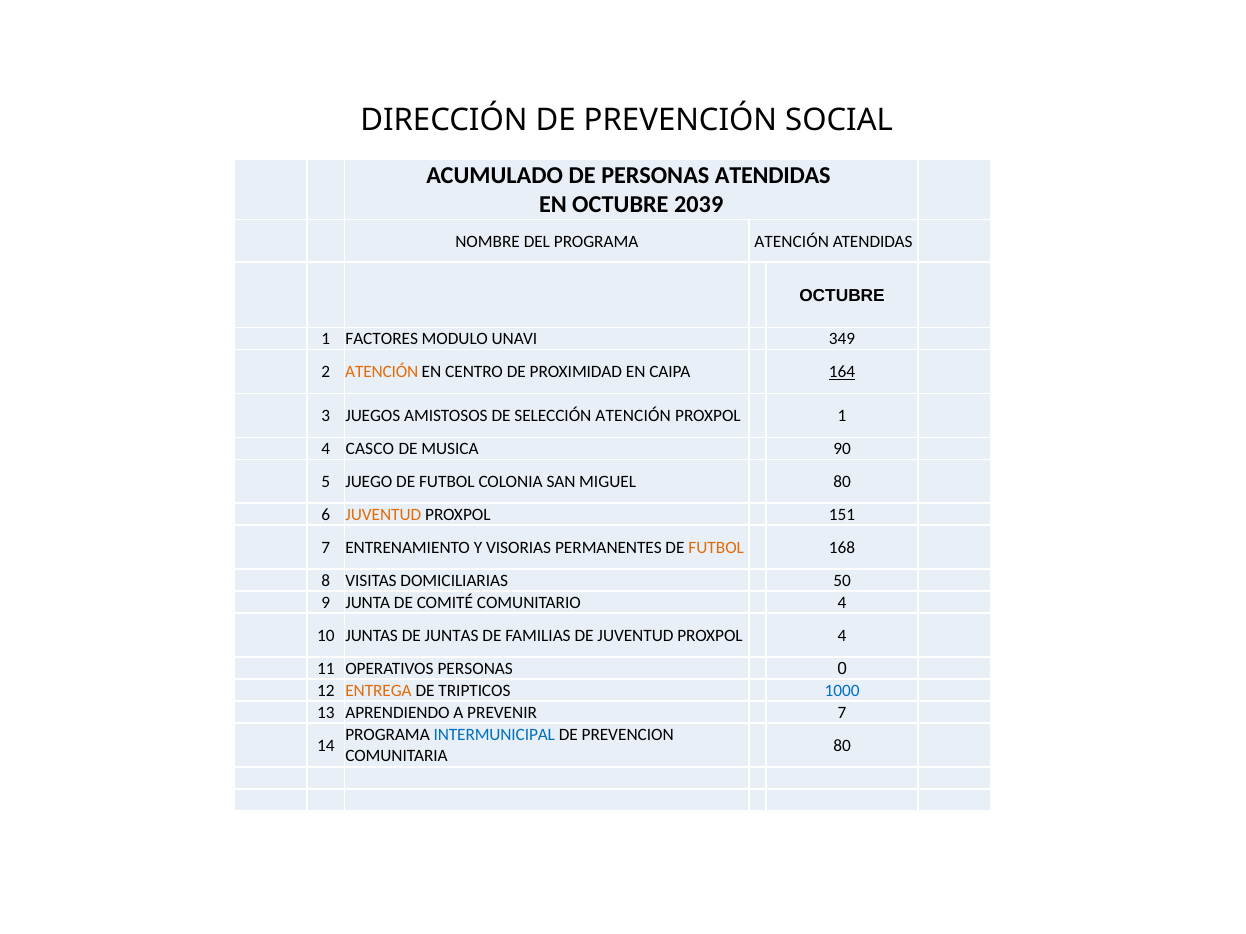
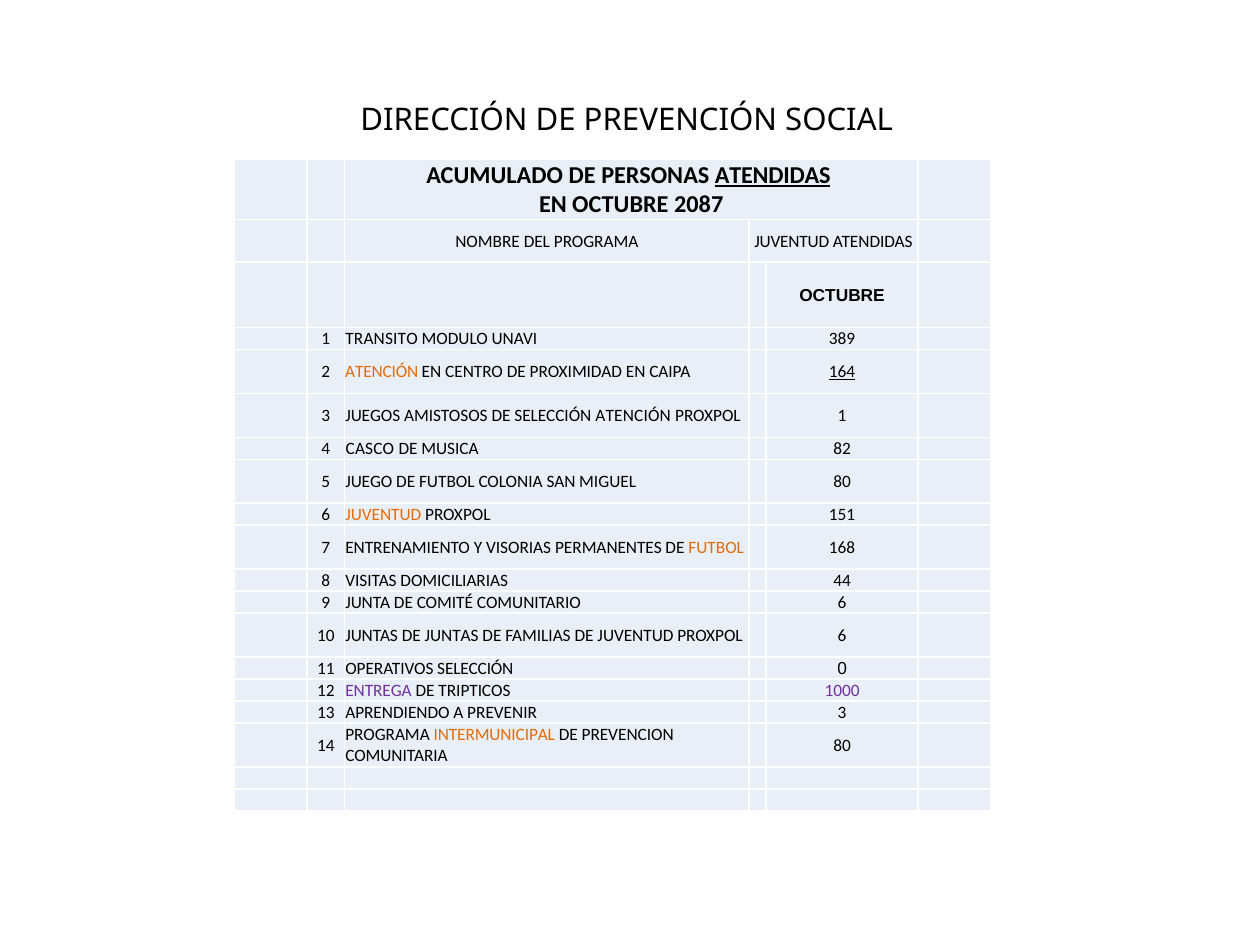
ATENDIDAS at (773, 176) underline: none -> present
2039: 2039 -> 2087
PROGRAMA ATENCIÓN: ATENCIÓN -> JUVENTUD
FACTORES: FACTORES -> TRANSITO
349: 349 -> 389
90: 90 -> 82
50: 50 -> 44
COMUNITARIO 4: 4 -> 6
PROXPOL 4: 4 -> 6
OPERATIVOS PERSONAS: PERSONAS -> SELECCIÓN
ENTREGA colour: orange -> purple
1000 colour: blue -> purple
PREVENIR 7: 7 -> 3
INTERMUNICIPAL colour: blue -> orange
